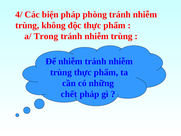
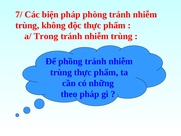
4/: 4/ -> 7/
Để nhiễm: nhiễm -> phồng
chết: chết -> theo
